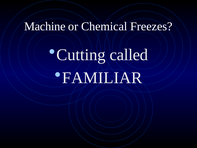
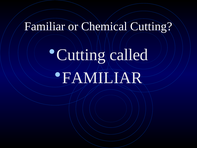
Machine at (45, 26): Machine -> Familiar
Chemical Freezes: Freezes -> Cutting
